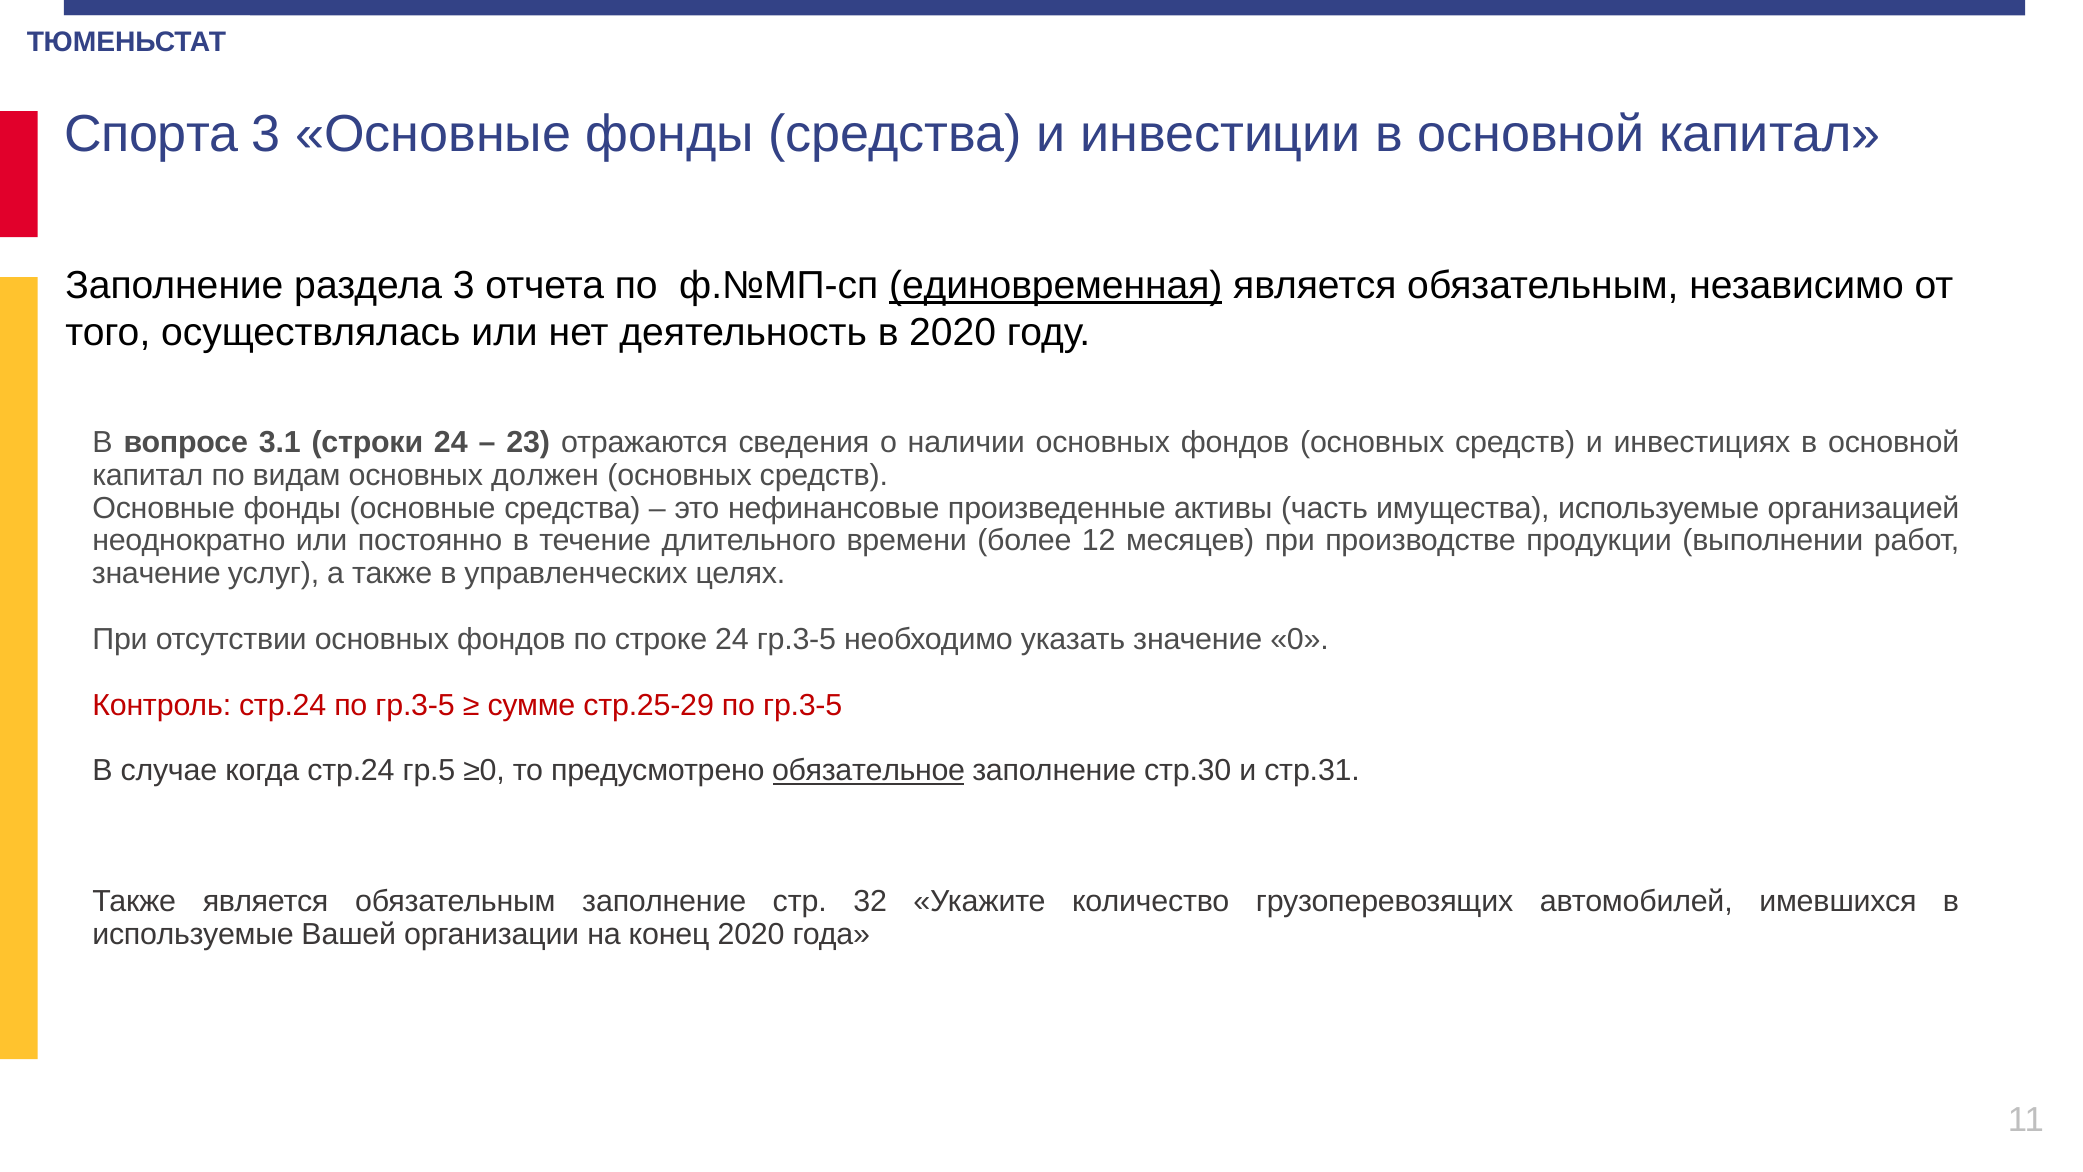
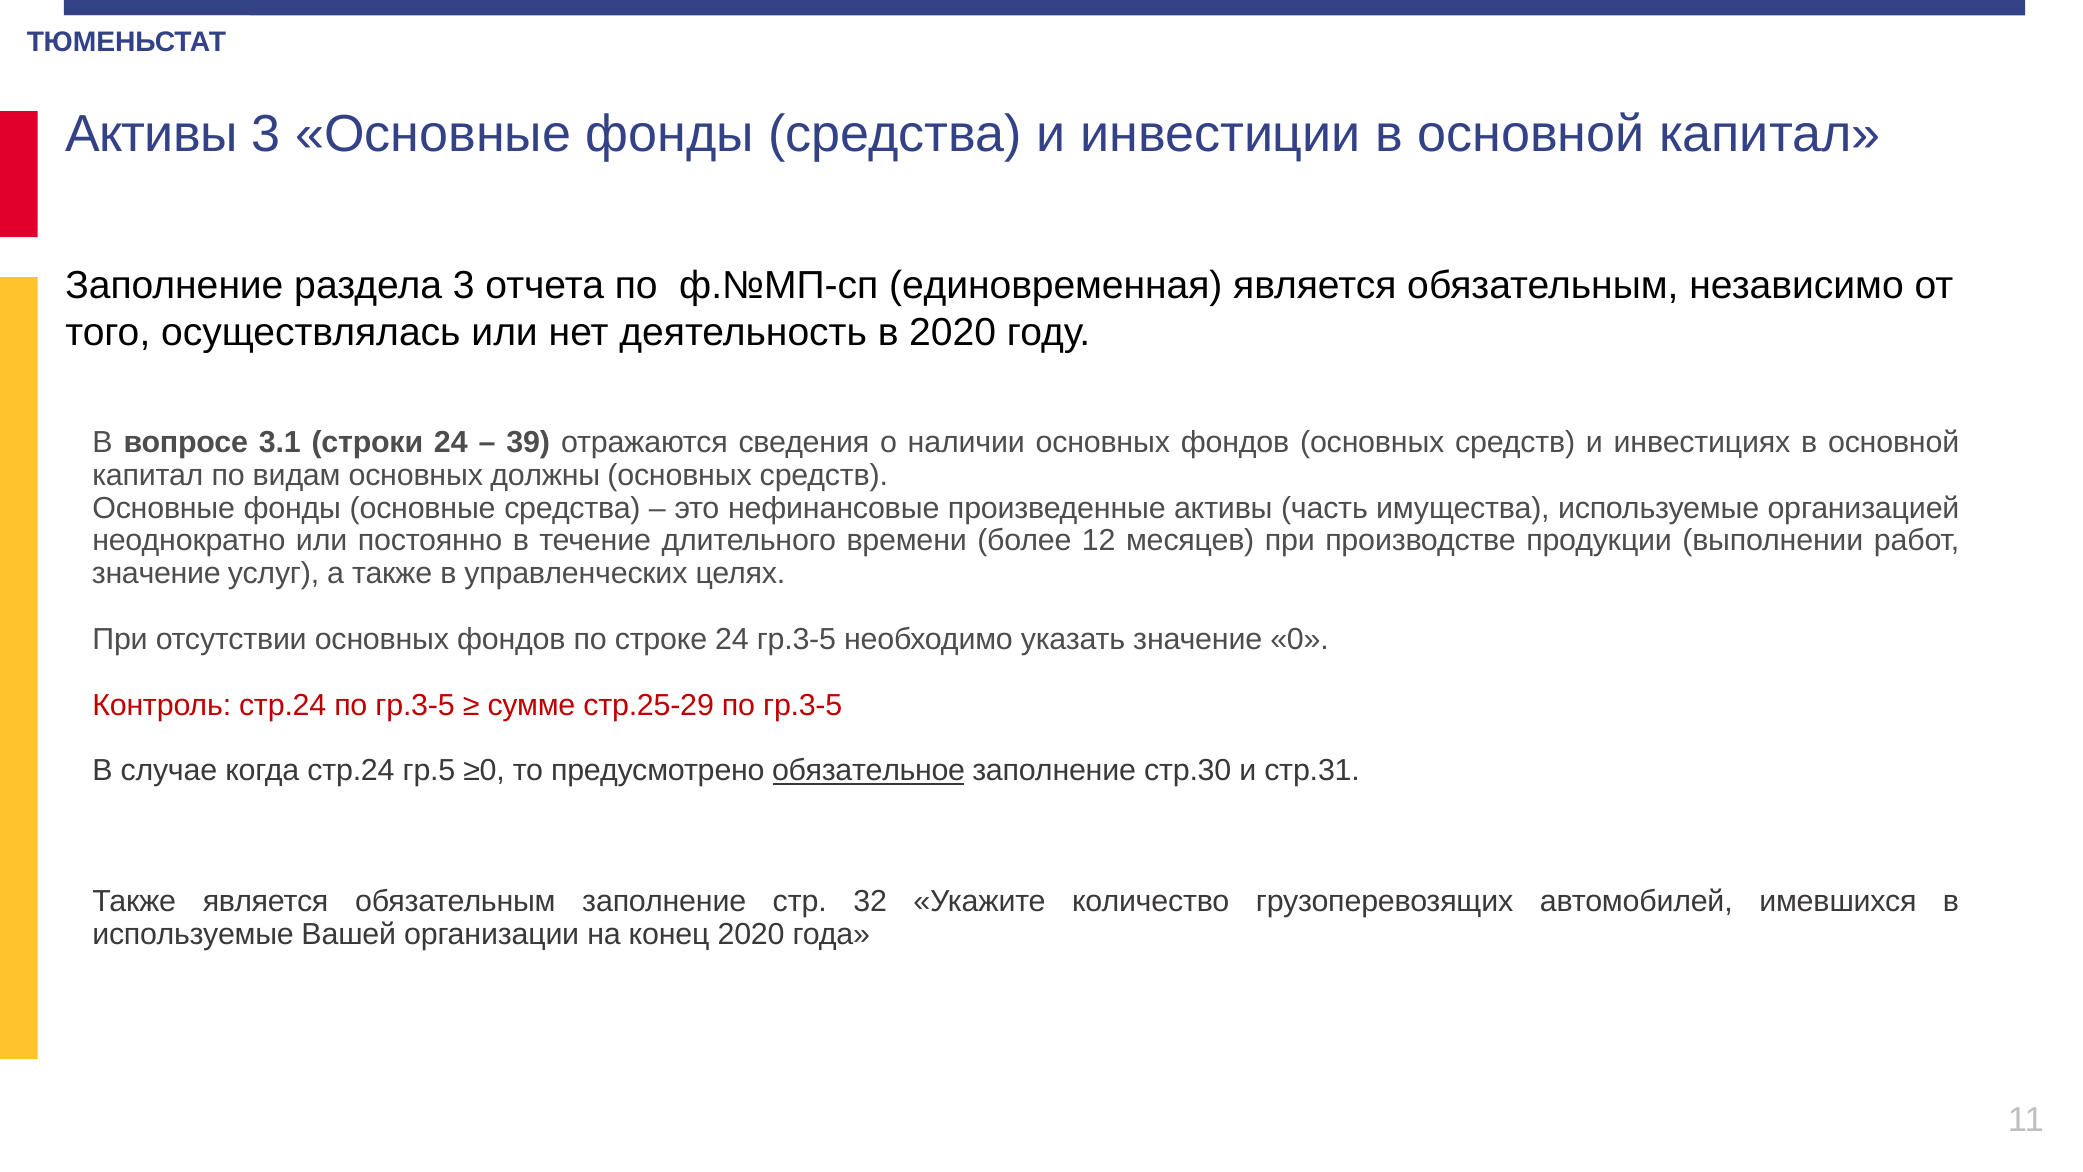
Спорта at (152, 134): Спорта -> Активы
единовременная underline: present -> none
23: 23 -> 39
должен: должен -> должны
